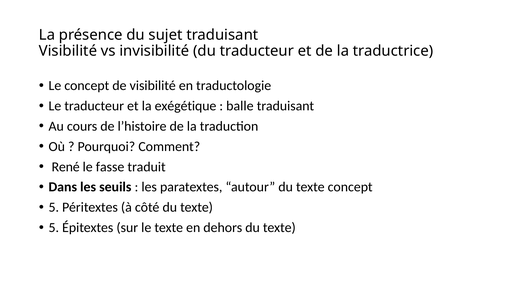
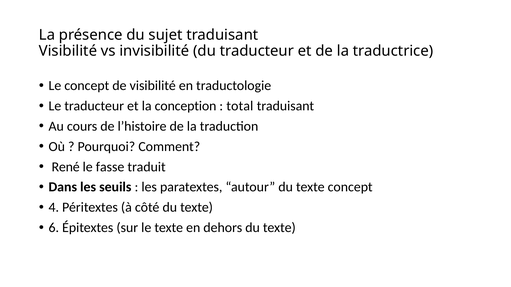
exégétique: exégétique -> conception
balle: balle -> total
5 at (54, 208): 5 -> 4
5 at (54, 228): 5 -> 6
